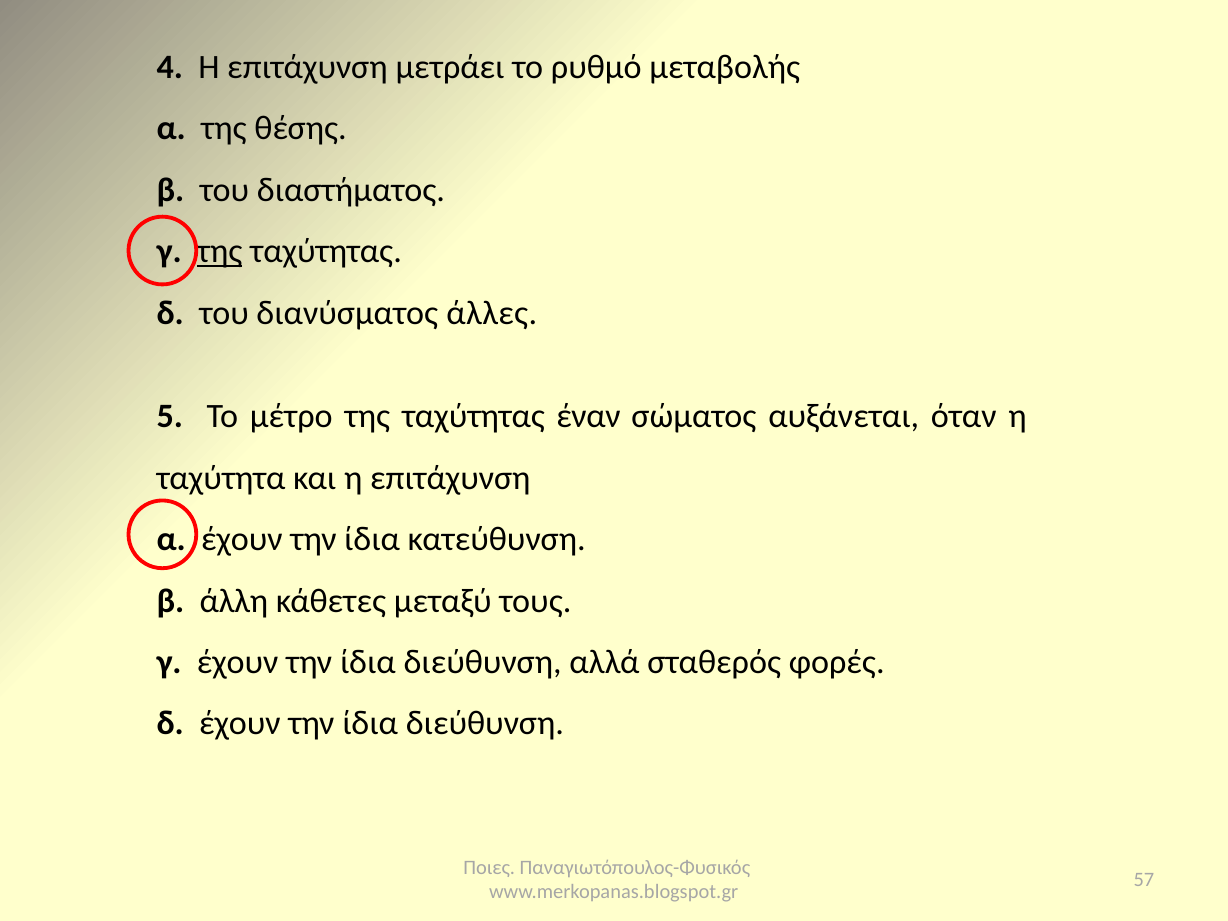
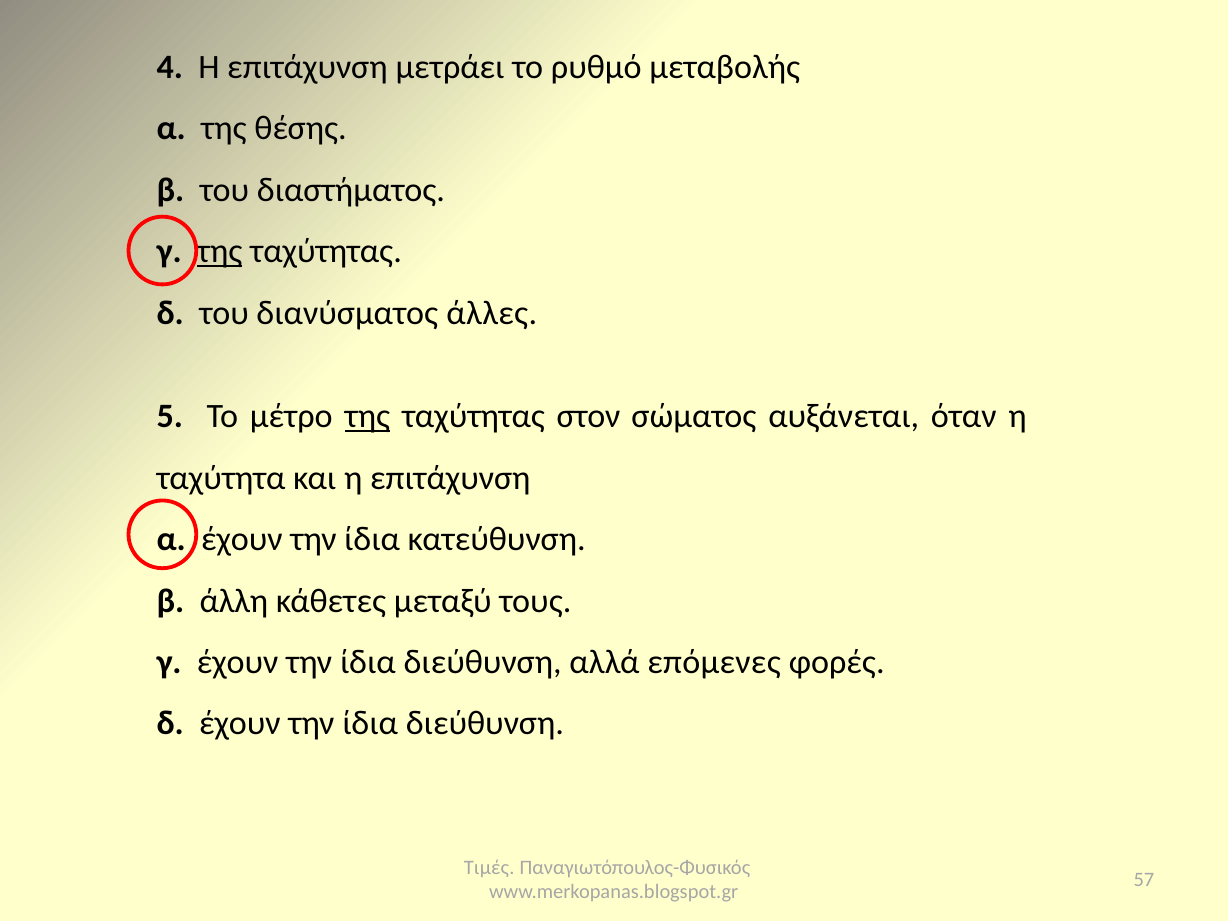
της at (367, 417) underline: none -> present
έναν: έναν -> στον
σταθερός: σταθερός -> επόμενες
Ποιες: Ποιες -> Τιμές
